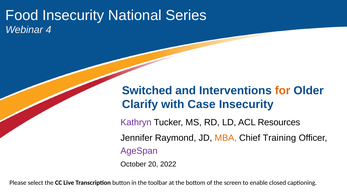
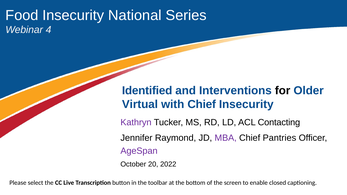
Switched: Switched -> Identified
for colour: orange -> black
Clarify: Clarify -> Virtual
with Case: Case -> Chief
Resources: Resources -> Contacting
MBA colour: orange -> purple
Training: Training -> Pantries
